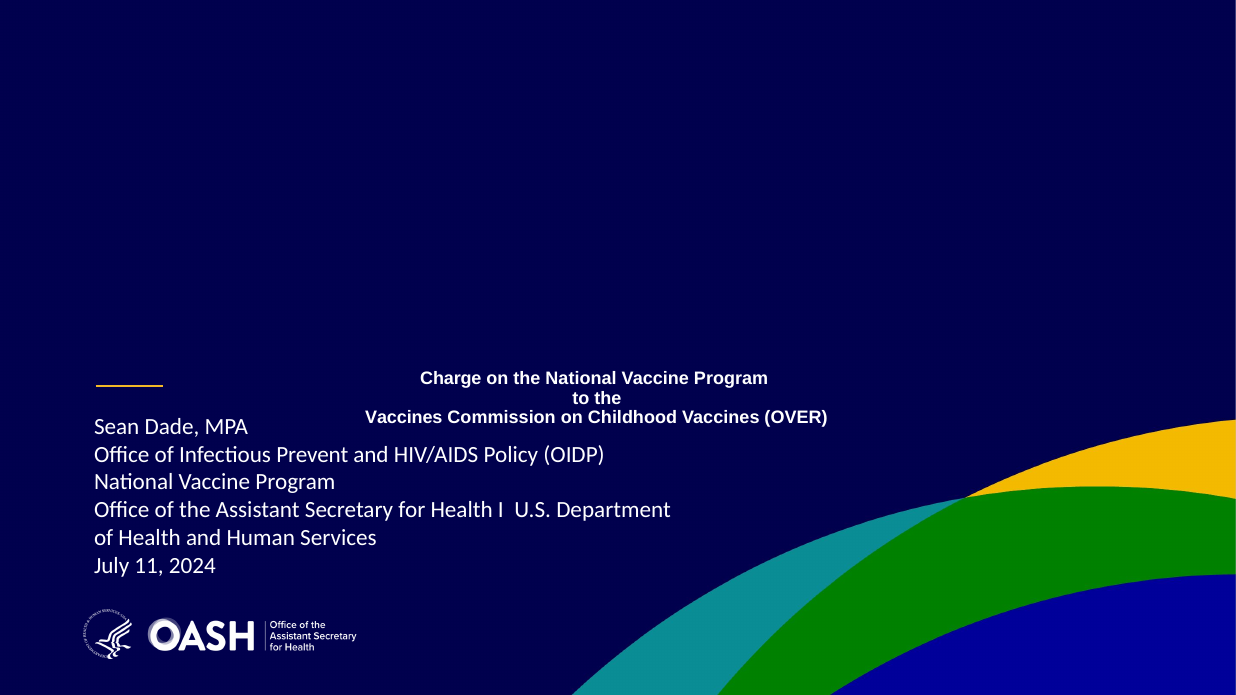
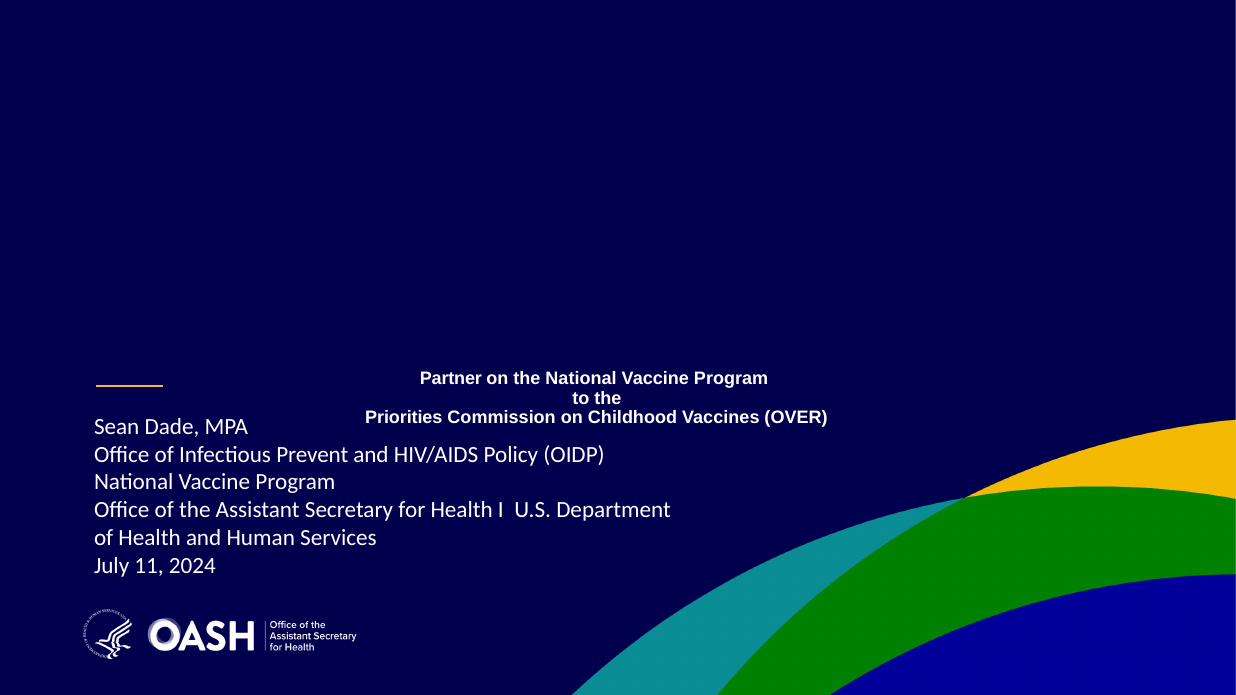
Charge: Charge -> Partner
Vaccines at (404, 418): Vaccines -> Priorities
